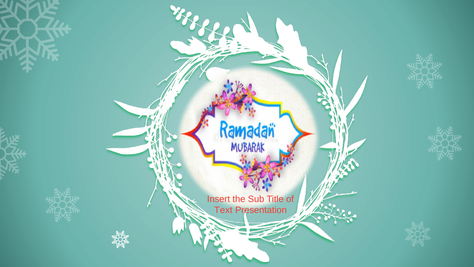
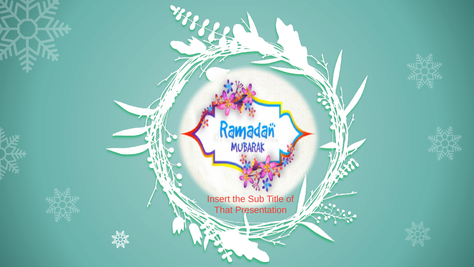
Text: Text -> That
